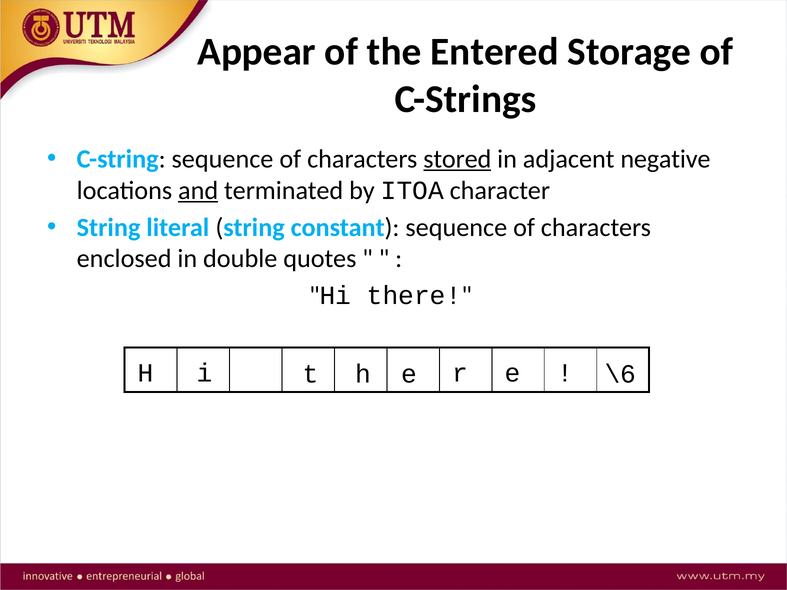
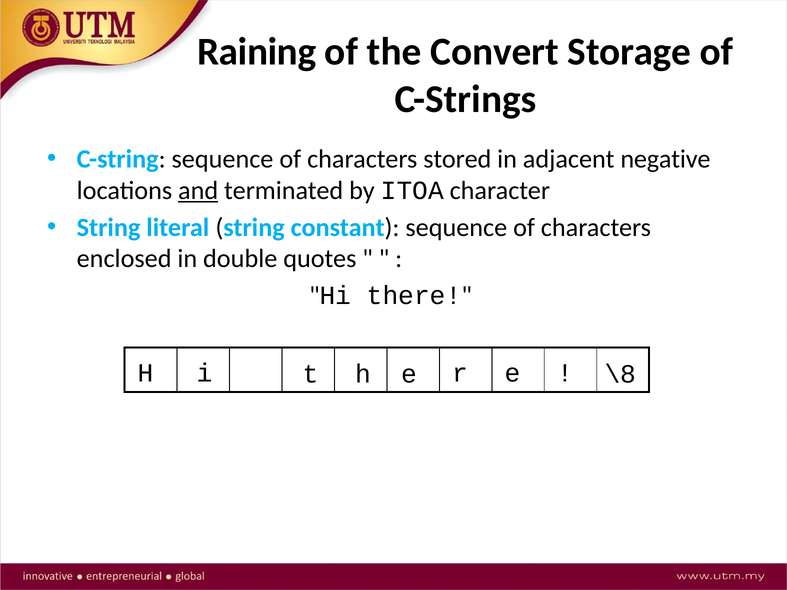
Appear: Appear -> Raining
Entered: Entered -> Convert
stored underline: present -> none
\6: \6 -> \8
